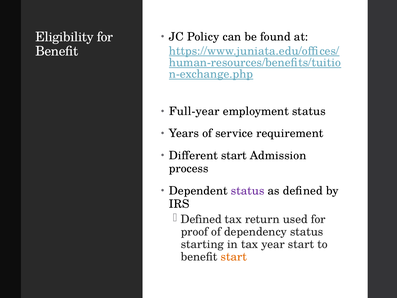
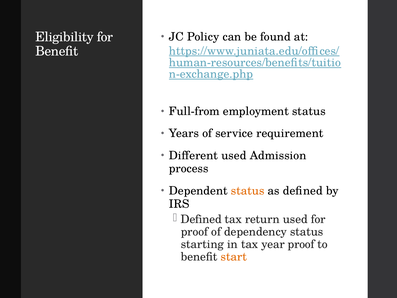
Full-year: Full-year -> Full-from
Different start: start -> used
status at (248, 191) colour: purple -> orange
year start: start -> proof
